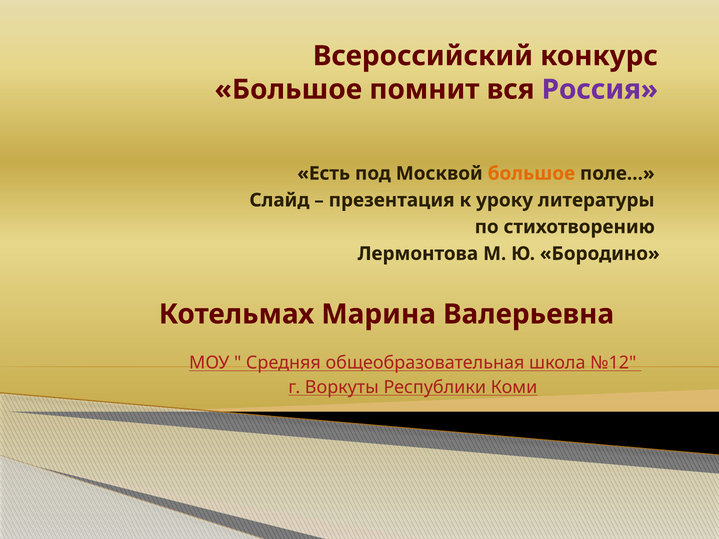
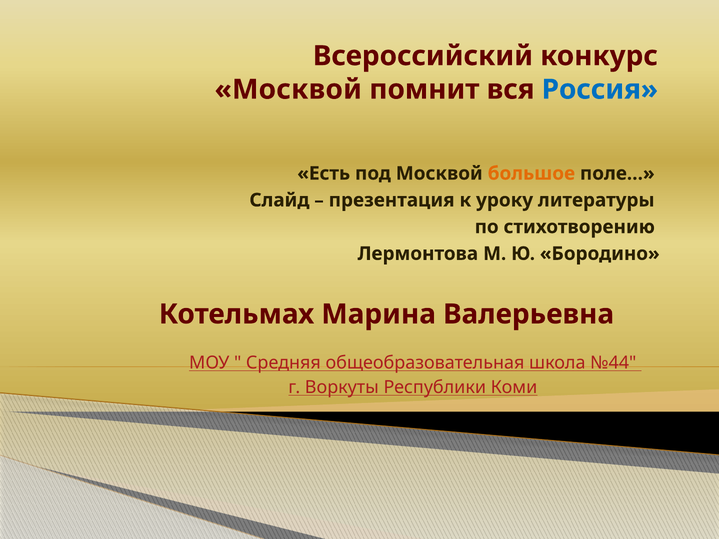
Большое at (288, 90): Большое -> Москвой
Россия colour: purple -> blue
№12: №12 -> №44
